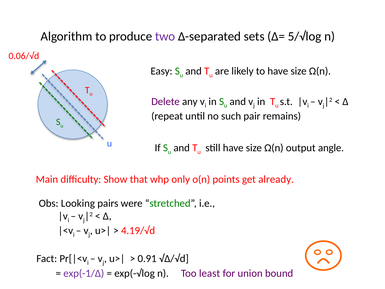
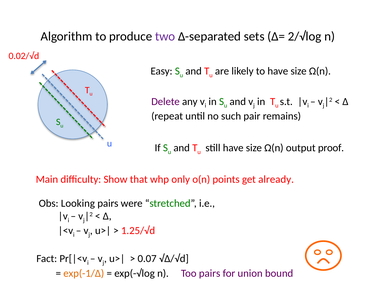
5/√log: 5/√log -> 2/√log
0.06/√d: 0.06/√d -> 0.02/√d
angle: angle -> proof
4.19/√d: 4.19/√d -> 1.25/√d
0.91: 0.91 -> 0.07
exp(-1/Δ colour: purple -> orange
Too least: least -> pairs
